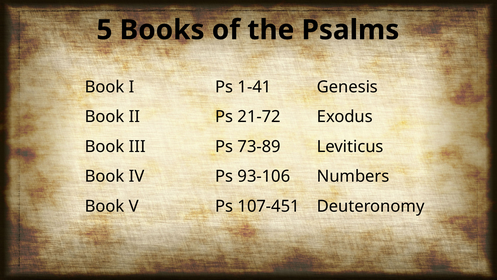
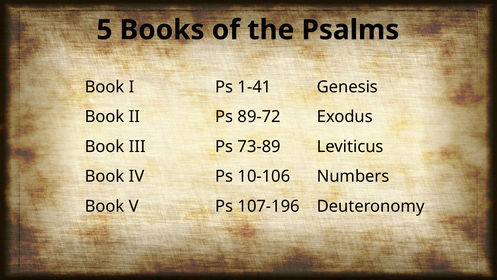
21-72: 21-72 -> 89-72
93-106: 93-106 -> 10-106
107-451: 107-451 -> 107-196
